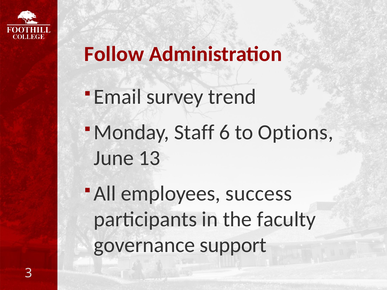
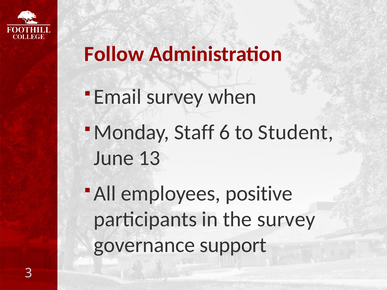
trend: trend -> when
Options: Options -> Student
success: success -> positive
the faculty: faculty -> survey
